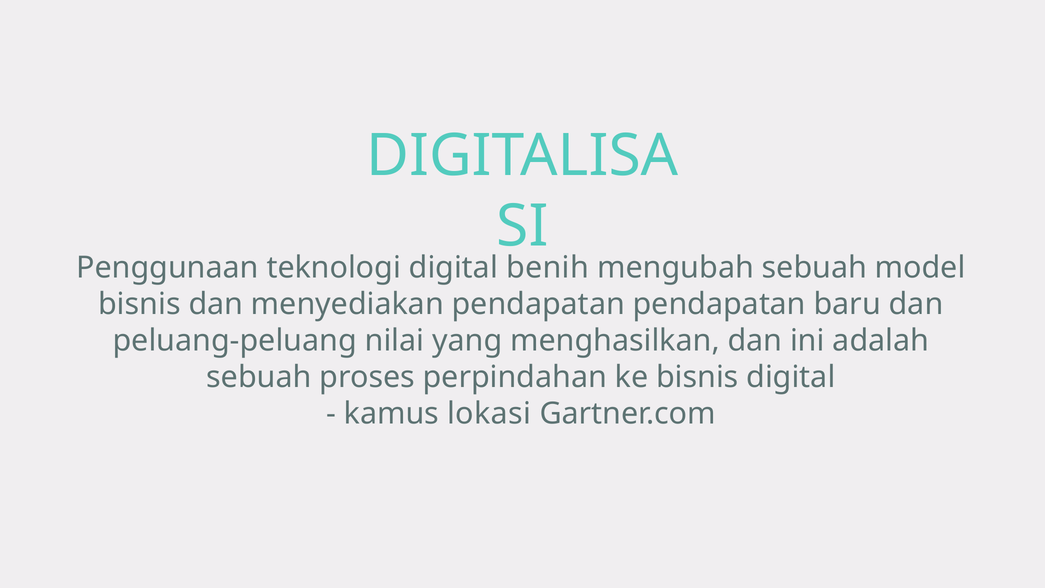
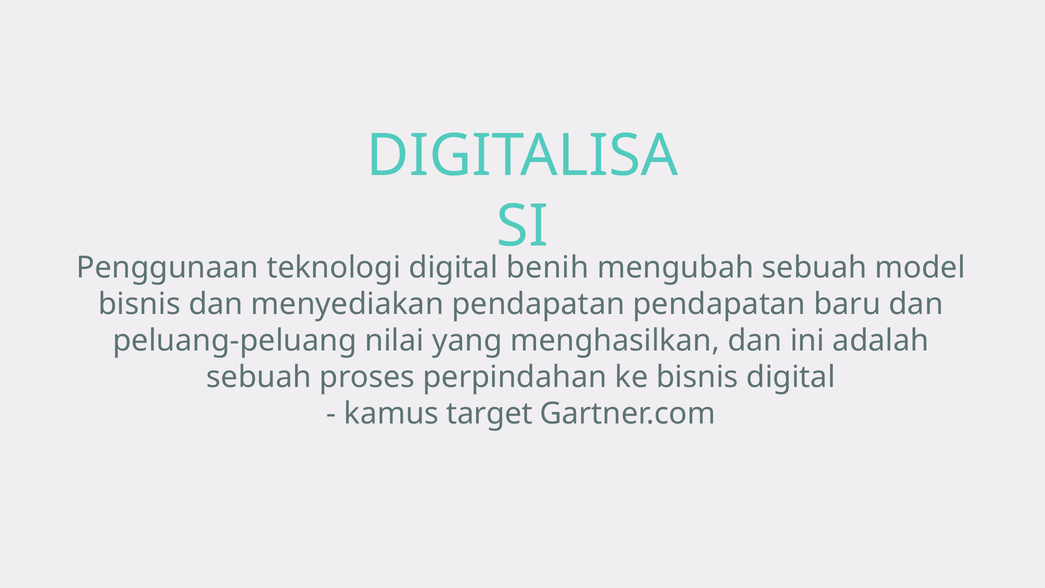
lokasi: lokasi -> target
